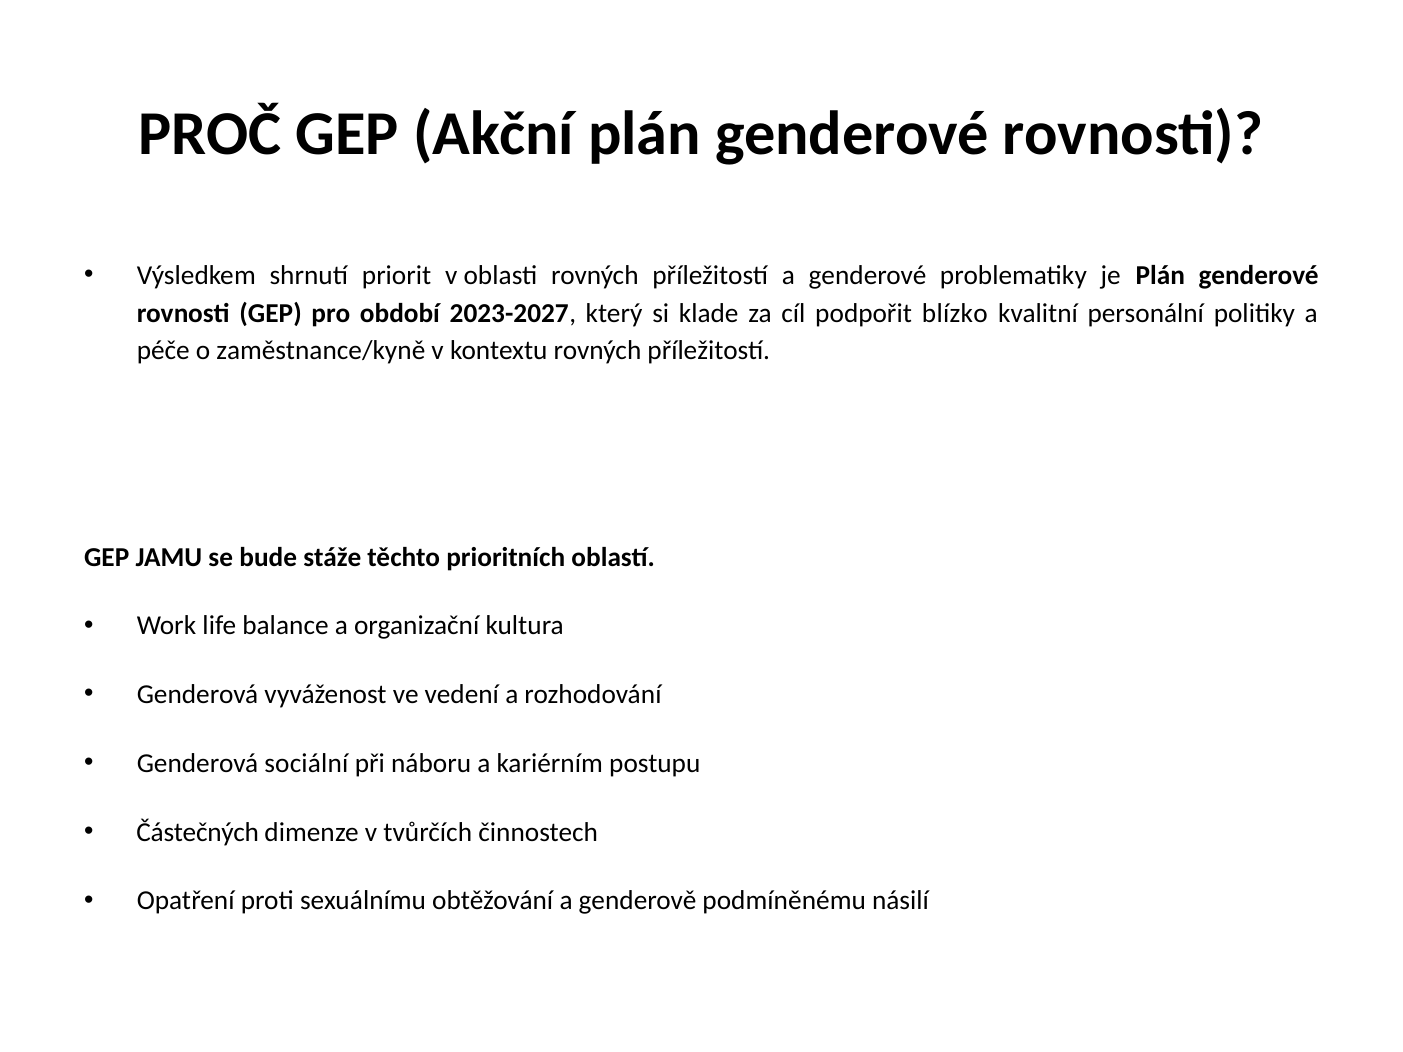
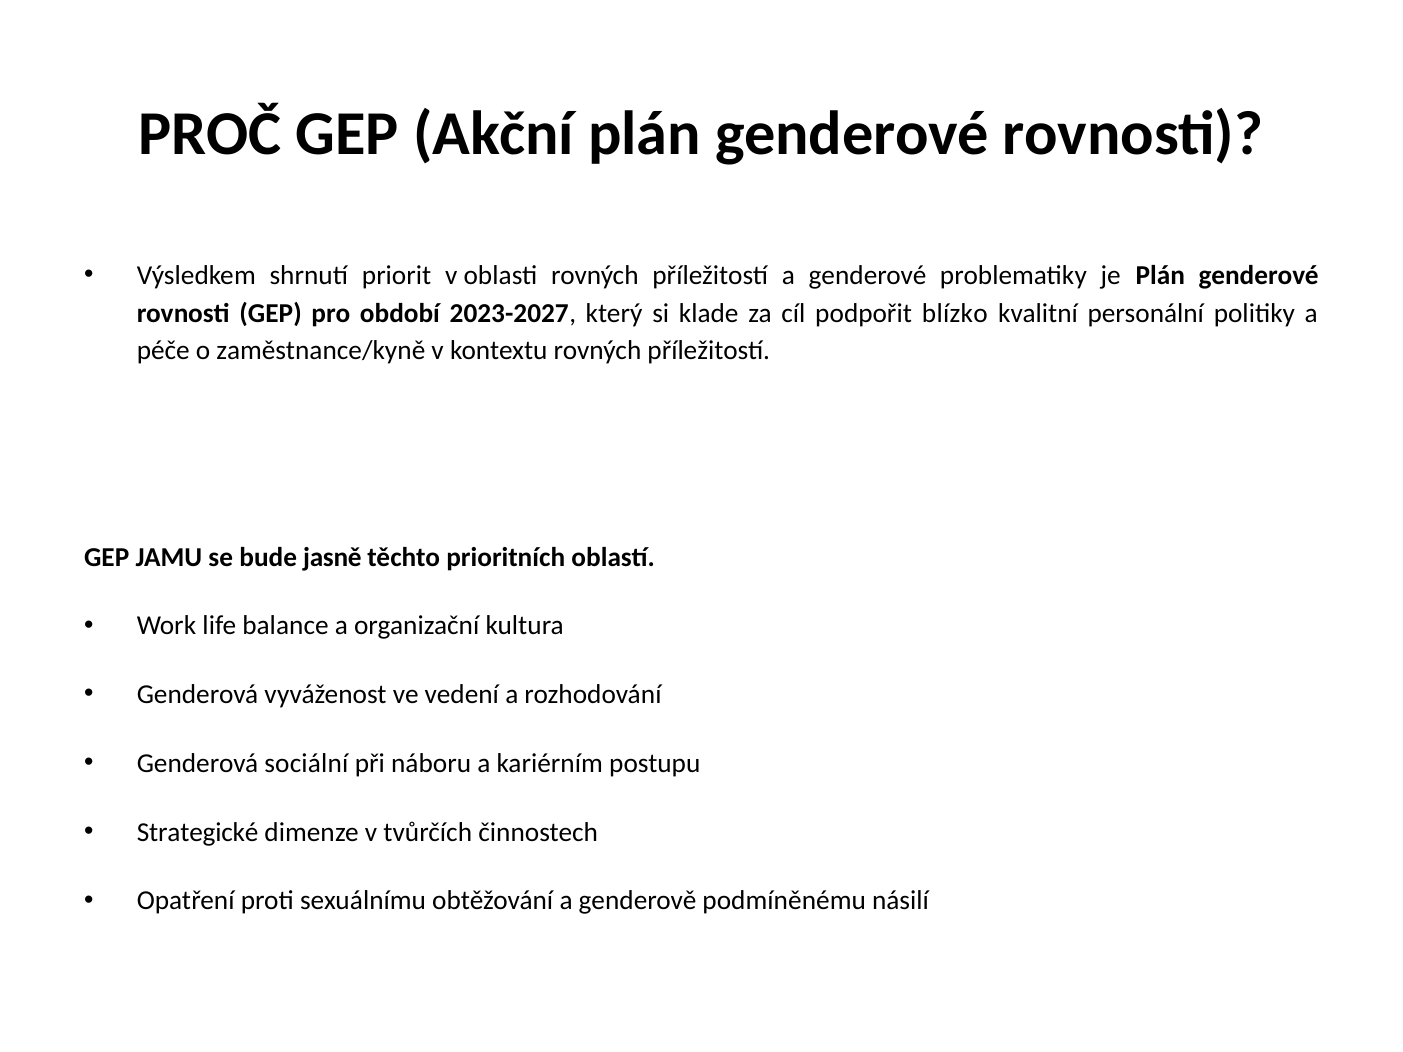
stáže: stáže -> jasně
Částečných: Částečných -> Strategické
